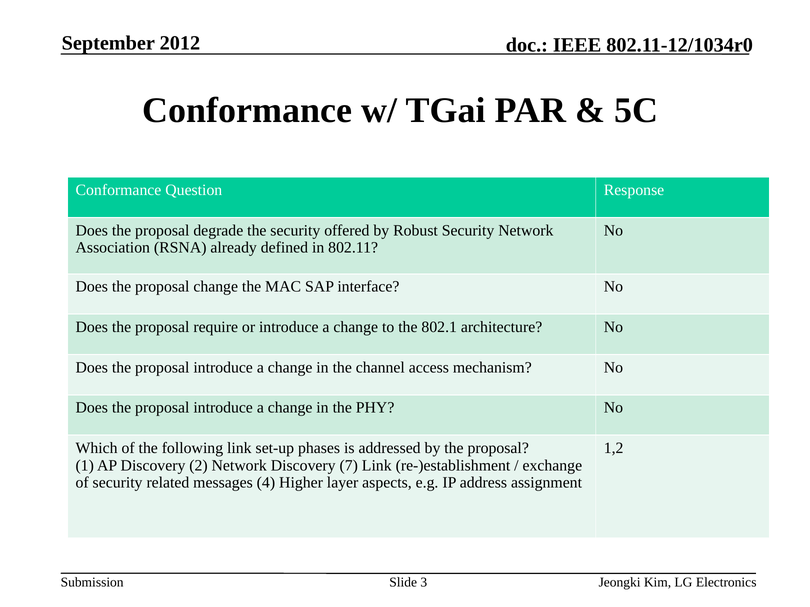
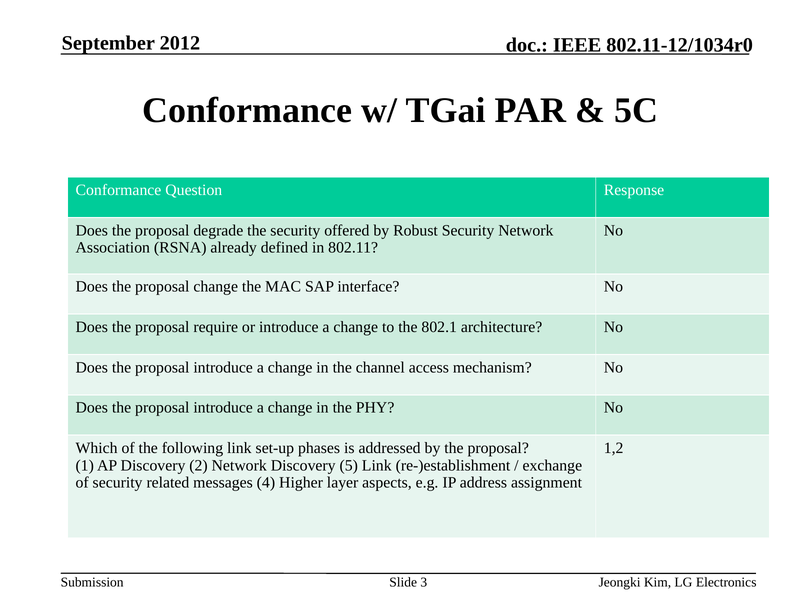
7: 7 -> 5
